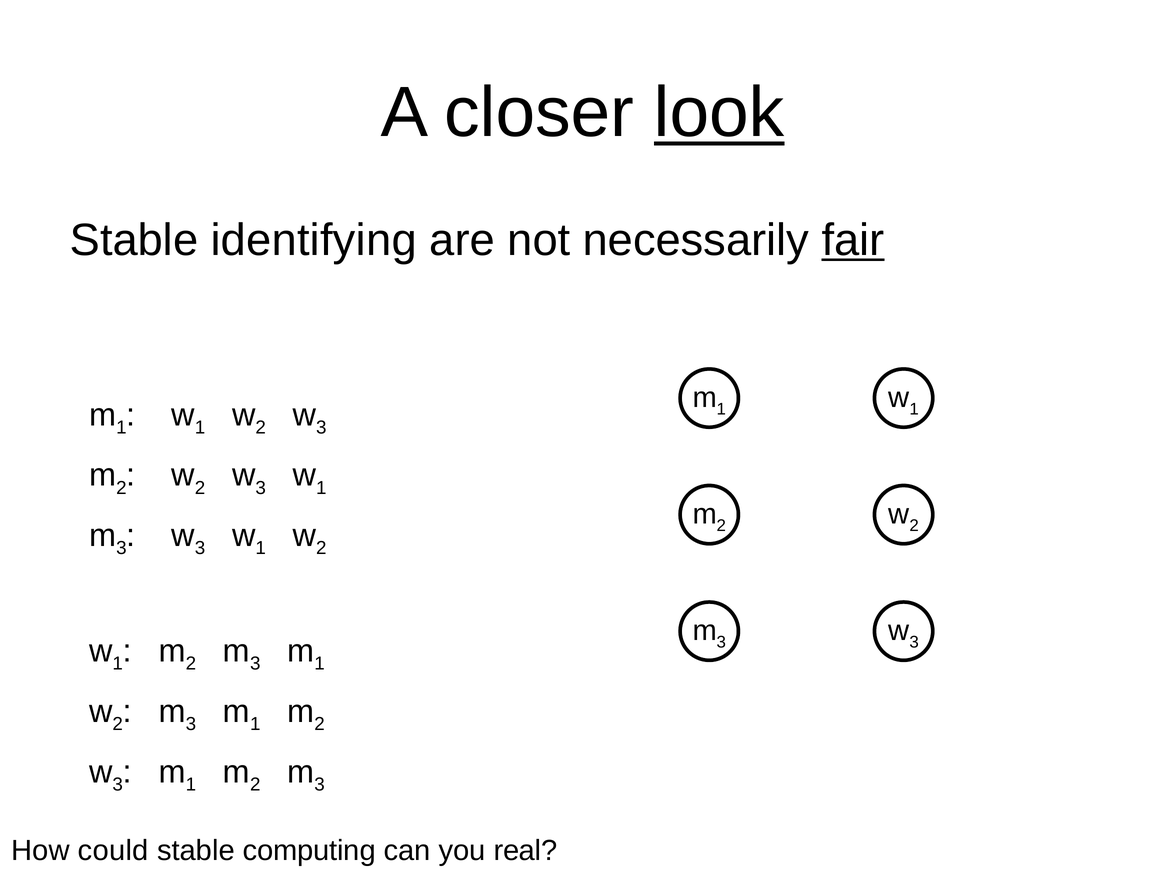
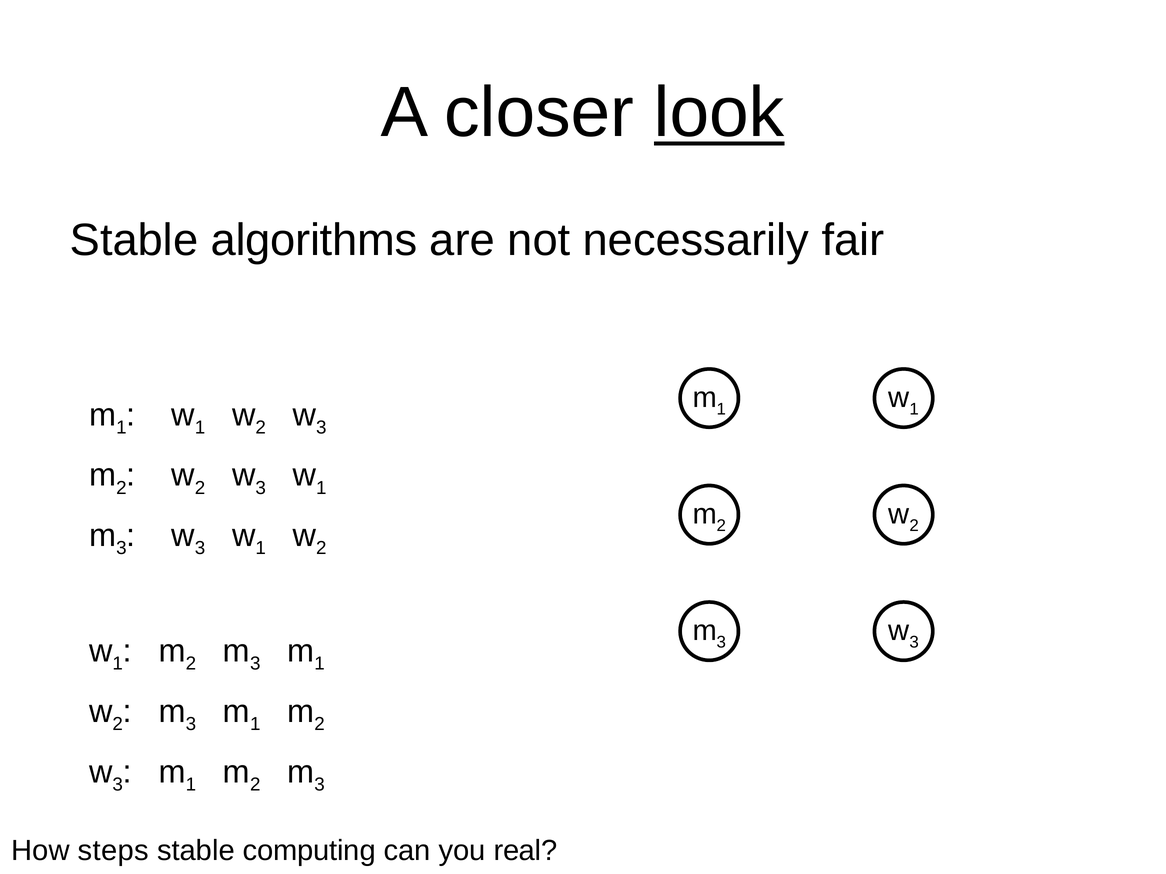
identifying: identifying -> algorithms
fair underline: present -> none
could: could -> steps
